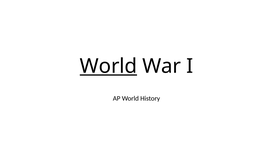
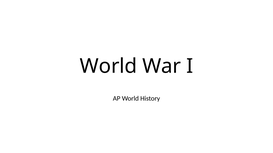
World at (108, 66) underline: present -> none
